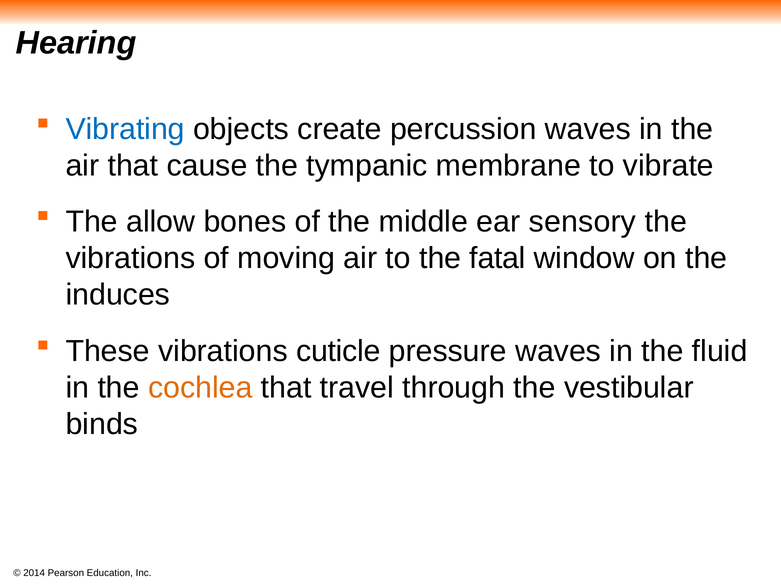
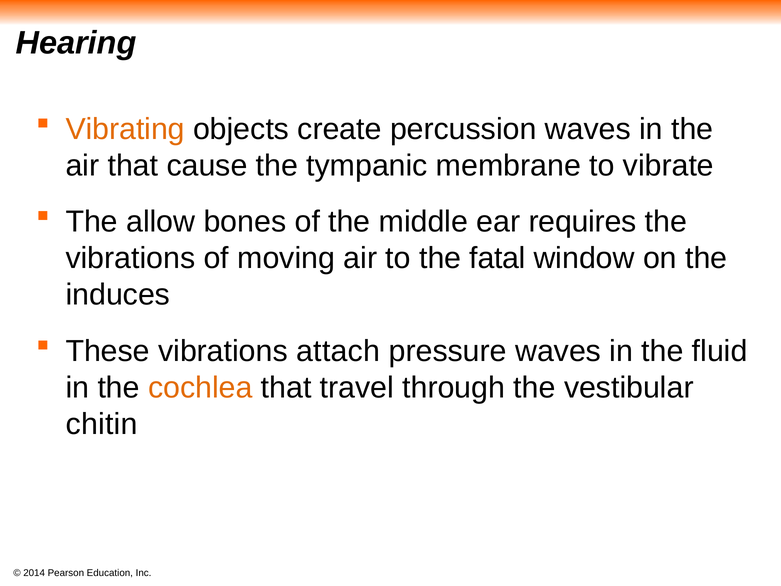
Vibrating colour: blue -> orange
sensory: sensory -> requires
cuticle: cuticle -> attach
binds: binds -> chitin
